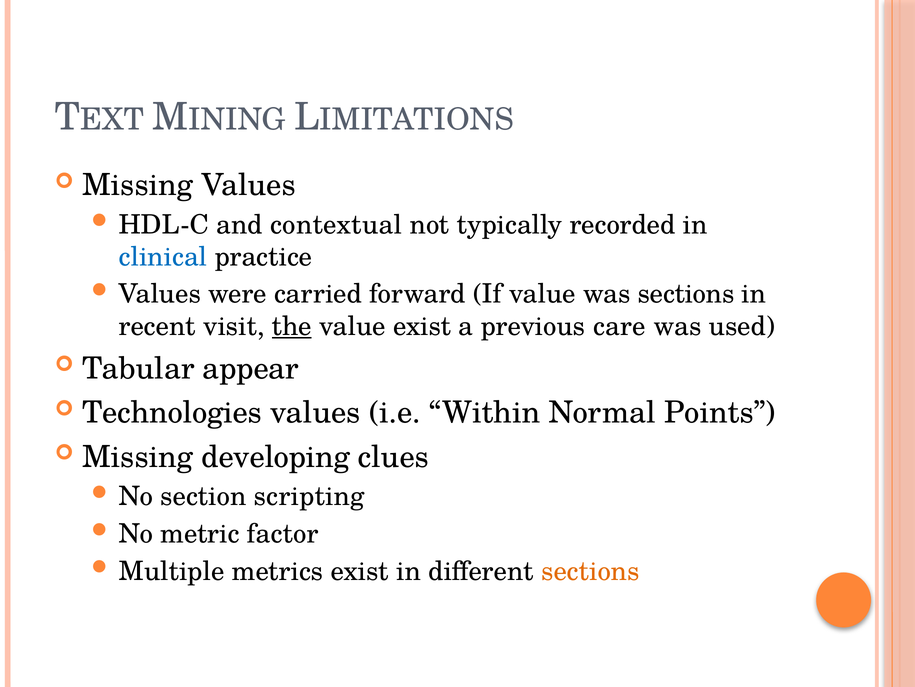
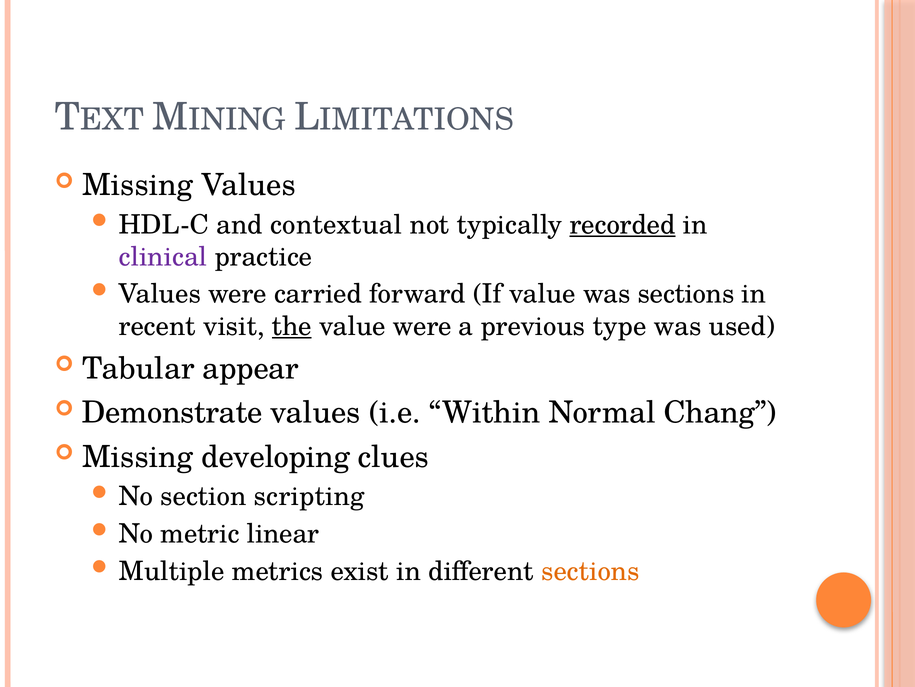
recorded underline: none -> present
clinical colour: blue -> purple
value exist: exist -> were
care: care -> type
Technologies: Technologies -> Demonstrate
Points: Points -> Chang
factor: factor -> linear
